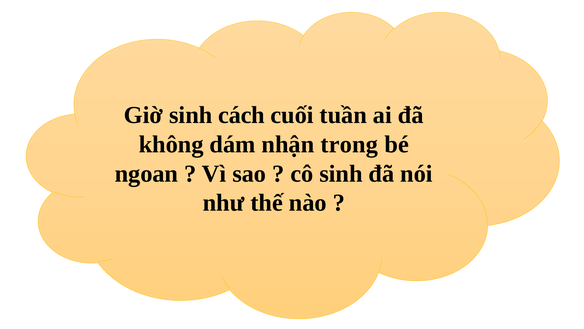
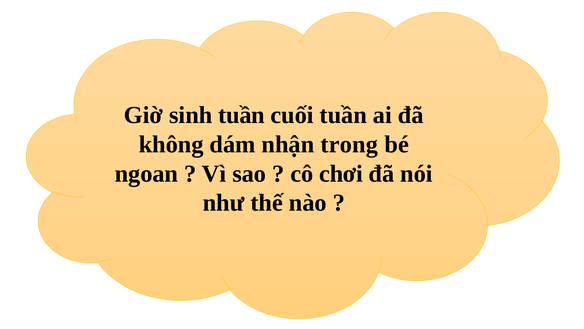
sinh cách: cách -> tuần
cô sinh: sinh -> chơi
